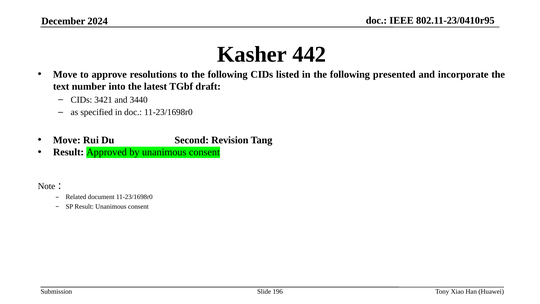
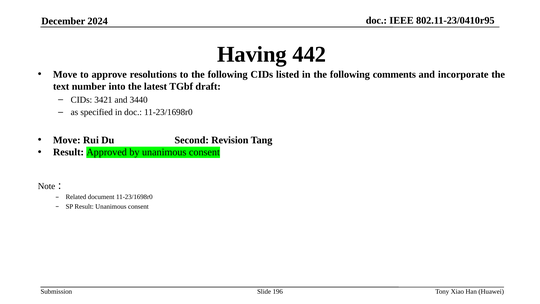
Kasher: Kasher -> Having
presented: presented -> comments
